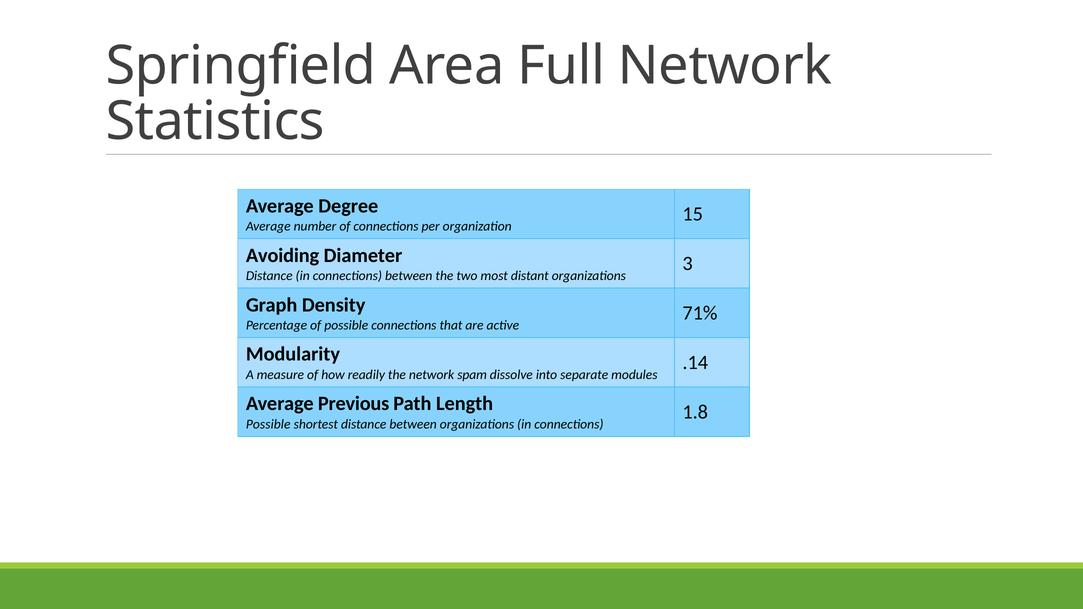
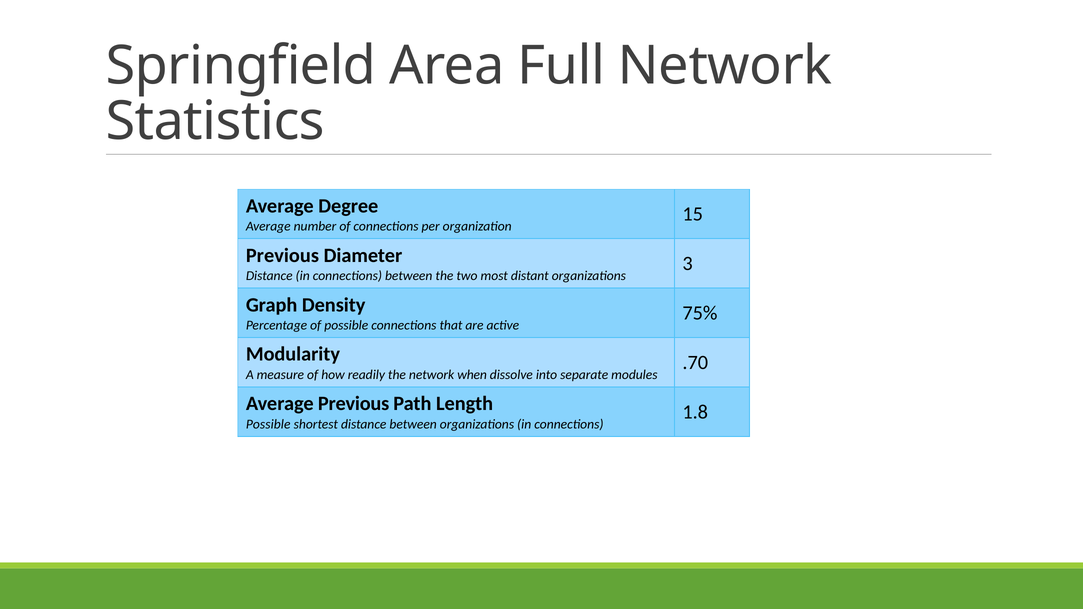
Avoiding at (283, 255): Avoiding -> Previous
71%: 71% -> 75%
.14: .14 -> .70
spam: spam -> when
